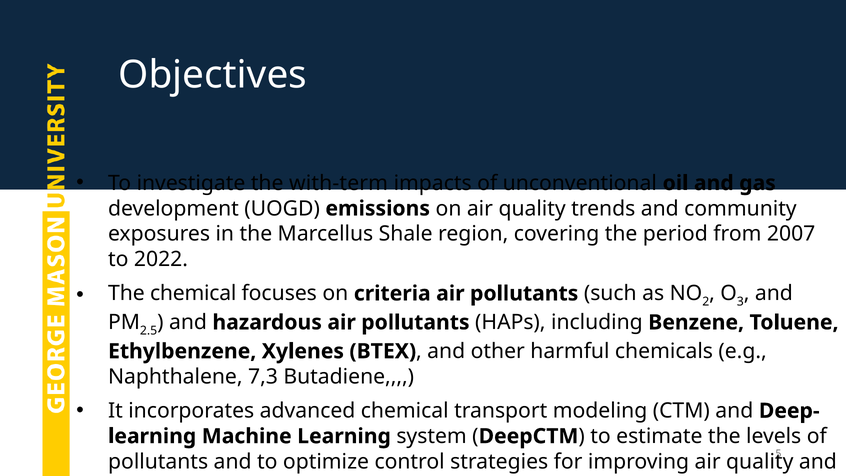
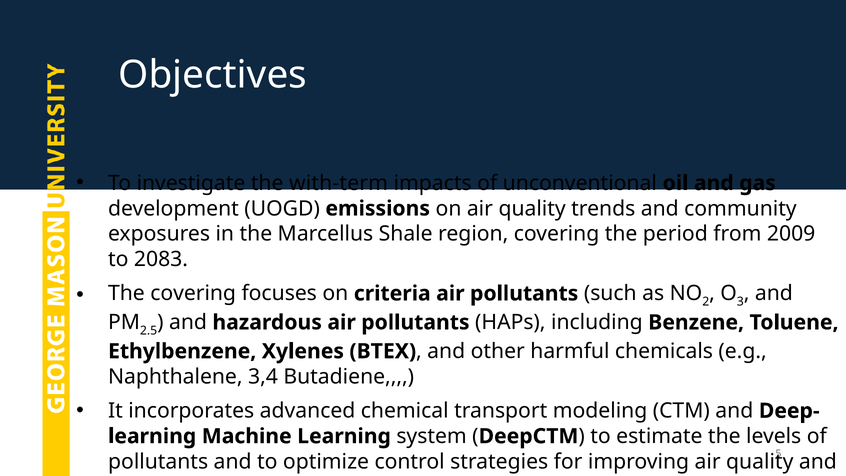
2007: 2007 -> 2009
2022: 2022 -> 2083
The chemical: chemical -> covering
7,3: 7,3 -> 3,4
